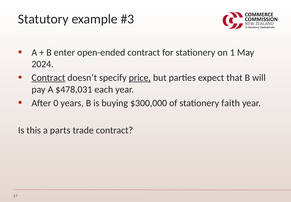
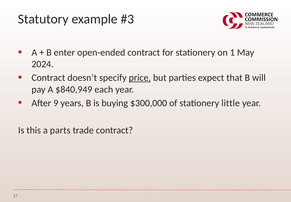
Contract at (48, 78) underline: present -> none
$478,031: $478,031 -> $840,949
0: 0 -> 9
faith: faith -> little
